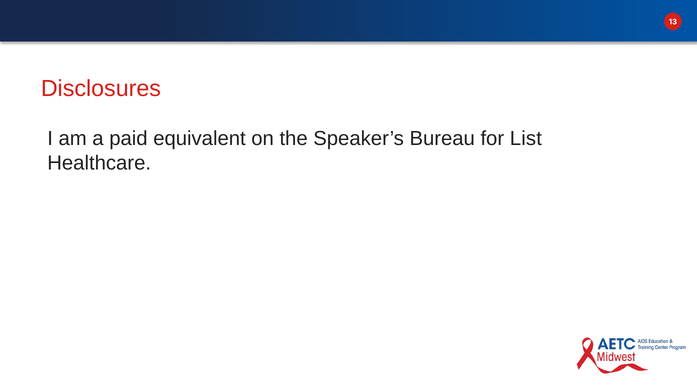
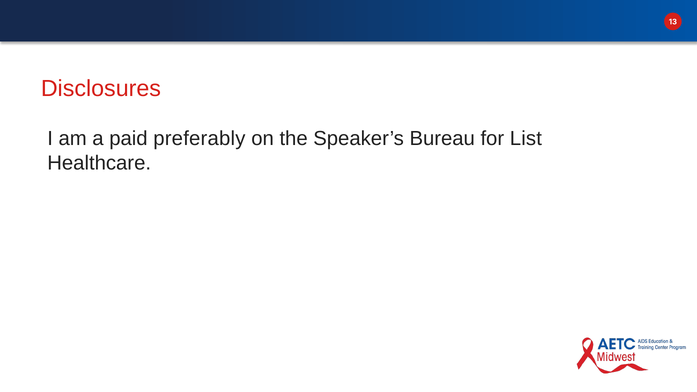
equivalent: equivalent -> preferably
